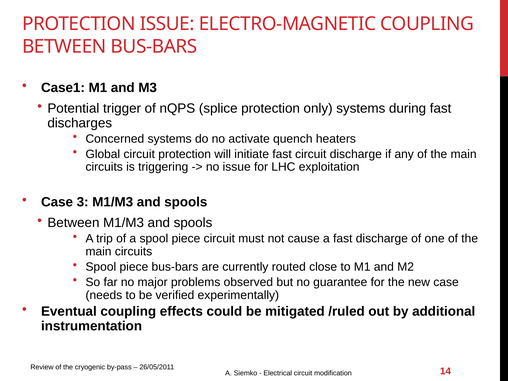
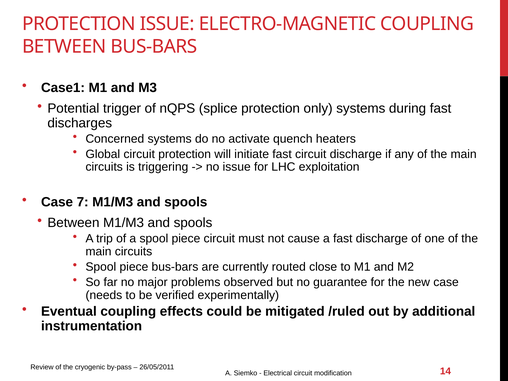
3: 3 -> 7
